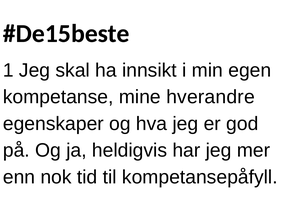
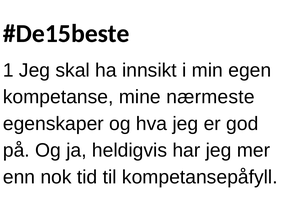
hverandre: hverandre -> nærmeste
